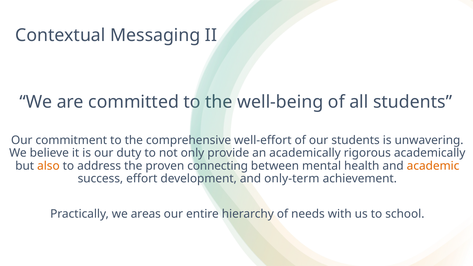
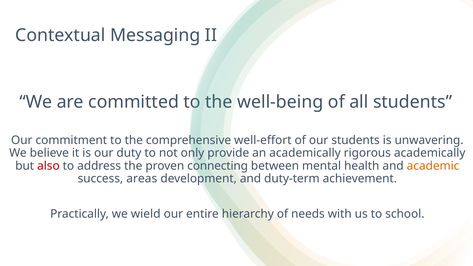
also colour: orange -> red
effort: effort -> areas
only-term: only-term -> duty-term
areas: areas -> wield
